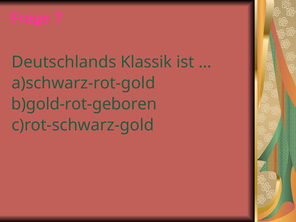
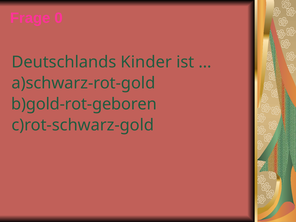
7: 7 -> 0
Klassik: Klassik -> Kinder
